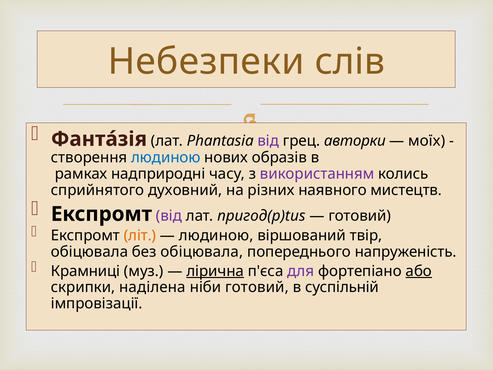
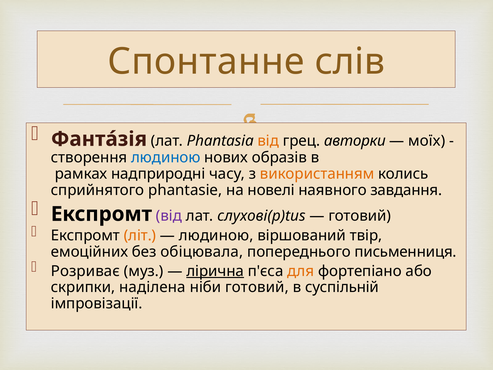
Небезпеки: Небезпеки -> Спонтанне
від at (268, 141) colour: purple -> orange
використанням colour: purple -> orange
духовний: духовний -> phantasie
різних: різних -> новелі
мистецтв: мистецтв -> завдання
пригод(p)tus: пригод(p)tus -> слухові(p)tus
обіцювала at (89, 252): обіцювала -> емоційних
напруженість: напруженість -> письменниця
Крамниці: Крамниці -> Розриває
для colour: purple -> orange
або underline: present -> none
